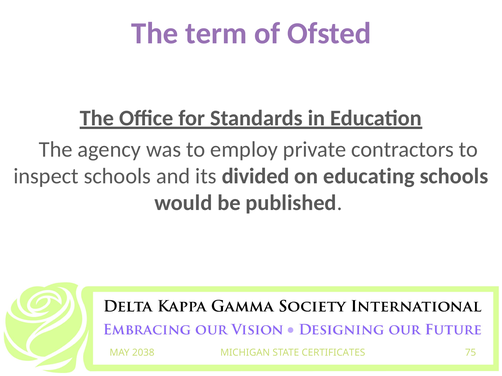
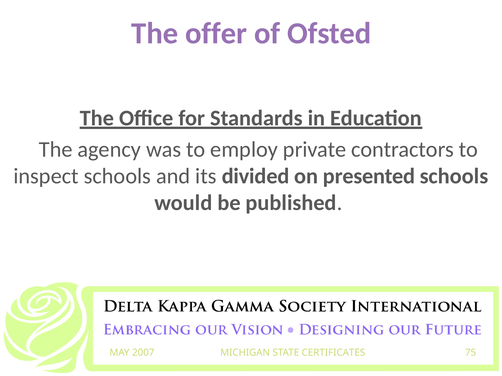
term: term -> offer
educating: educating -> presented
2038: 2038 -> 2007
